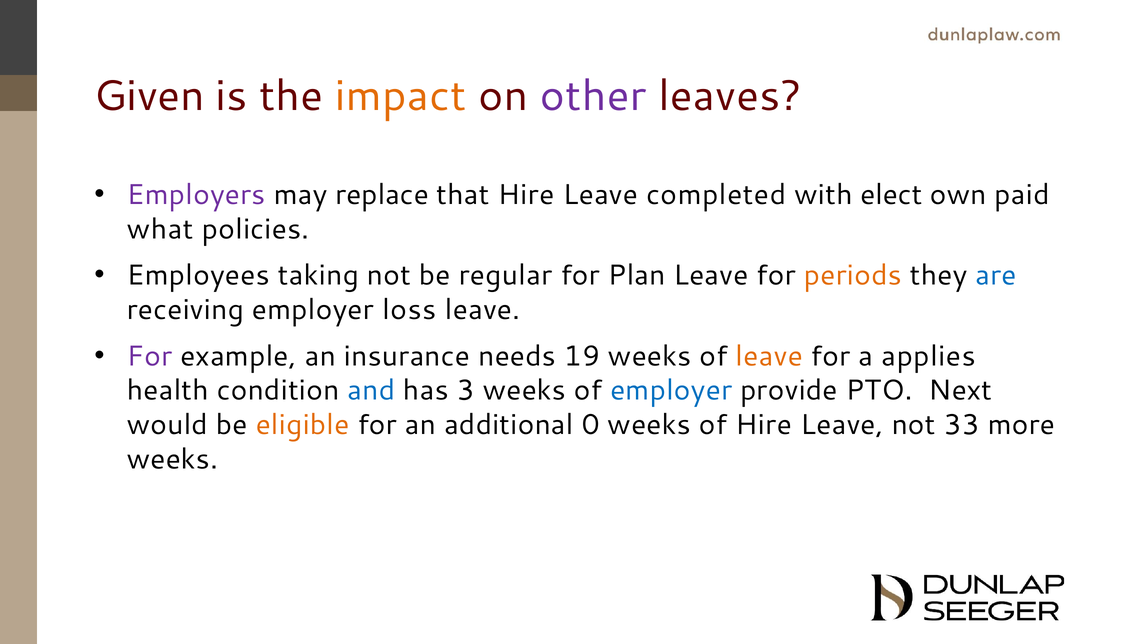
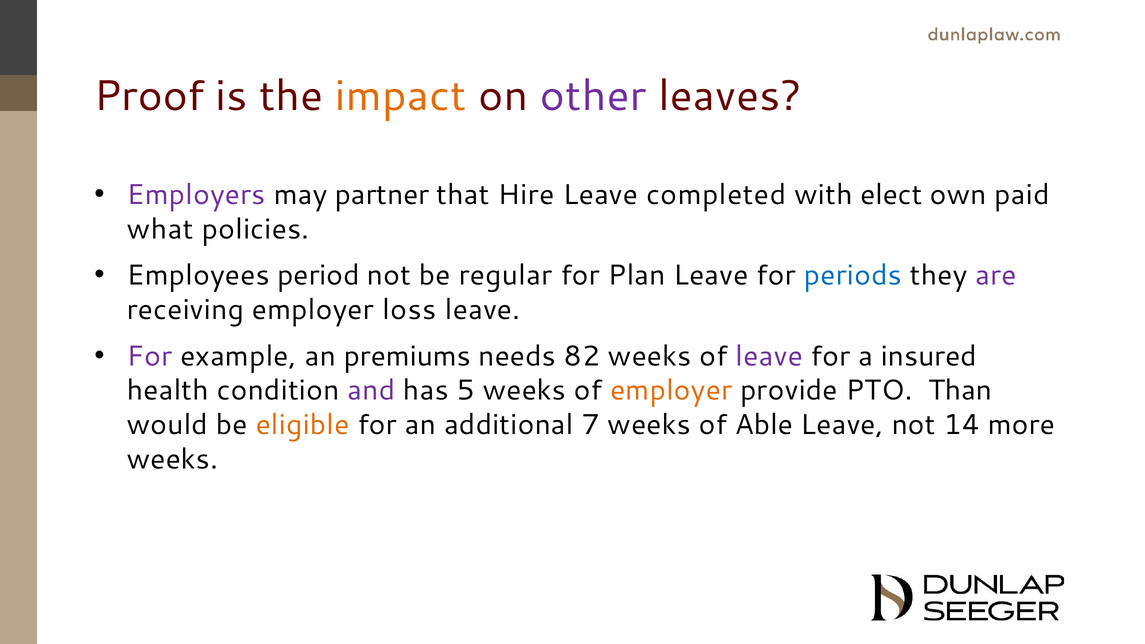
Given: Given -> Proof
replace: replace -> partner
taking: taking -> period
periods colour: orange -> blue
are colour: blue -> purple
insurance: insurance -> premiums
19: 19 -> 82
leave at (769, 356) colour: orange -> purple
applies: applies -> insured
and colour: blue -> purple
3: 3 -> 5
employer at (671, 391) colour: blue -> orange
Next: Next -> Than
0: 0 -> 7
of Hire: Hire -> Able
33: 33 -> 14
